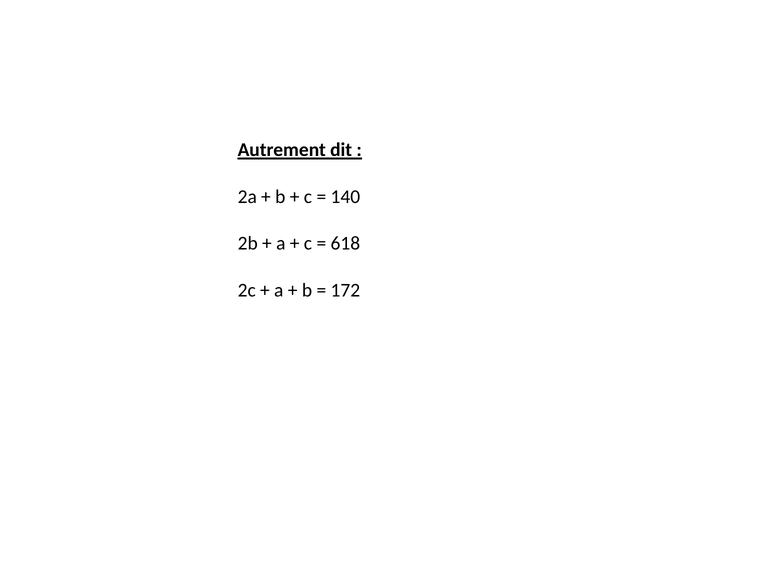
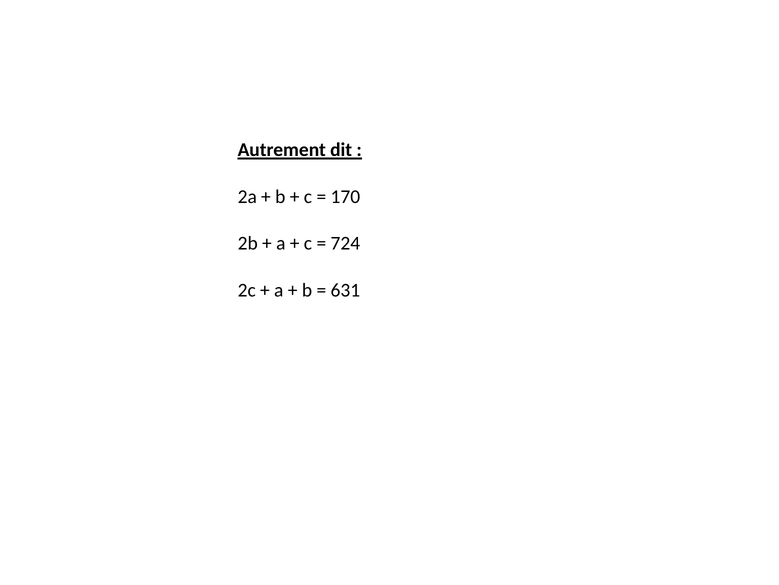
140: 140 -> 170
618: 618 -> 724
172: 172 -> 631
